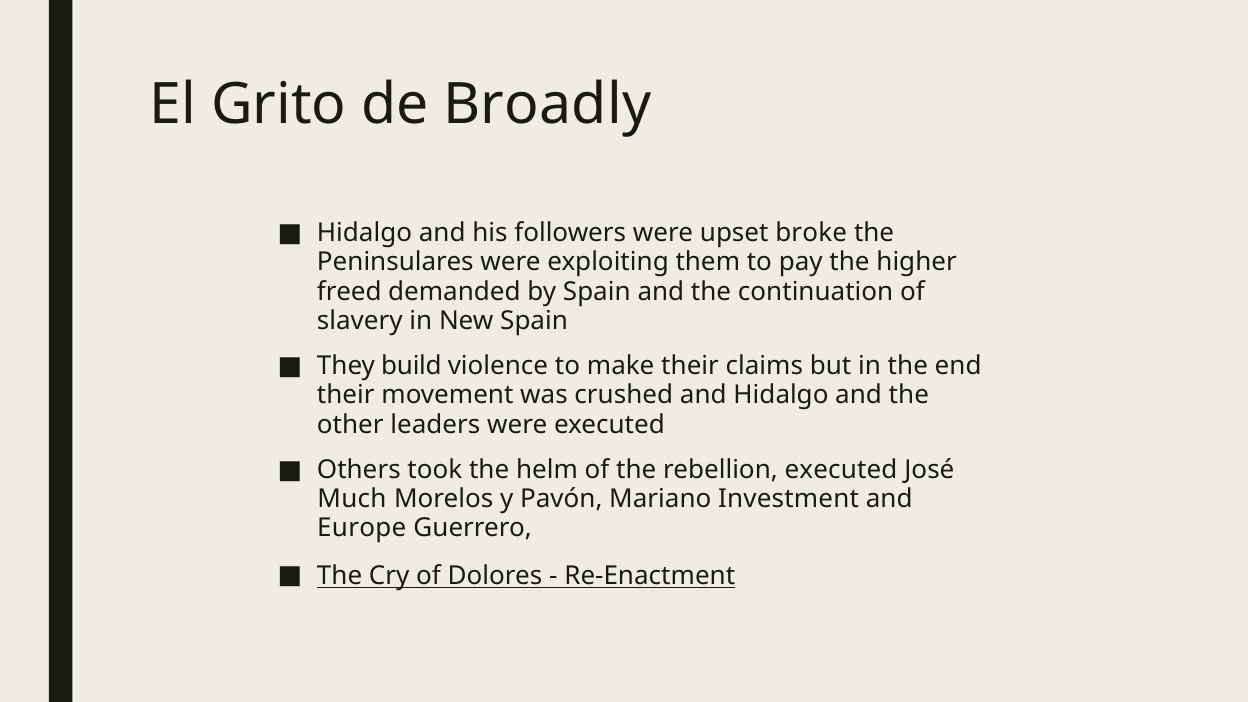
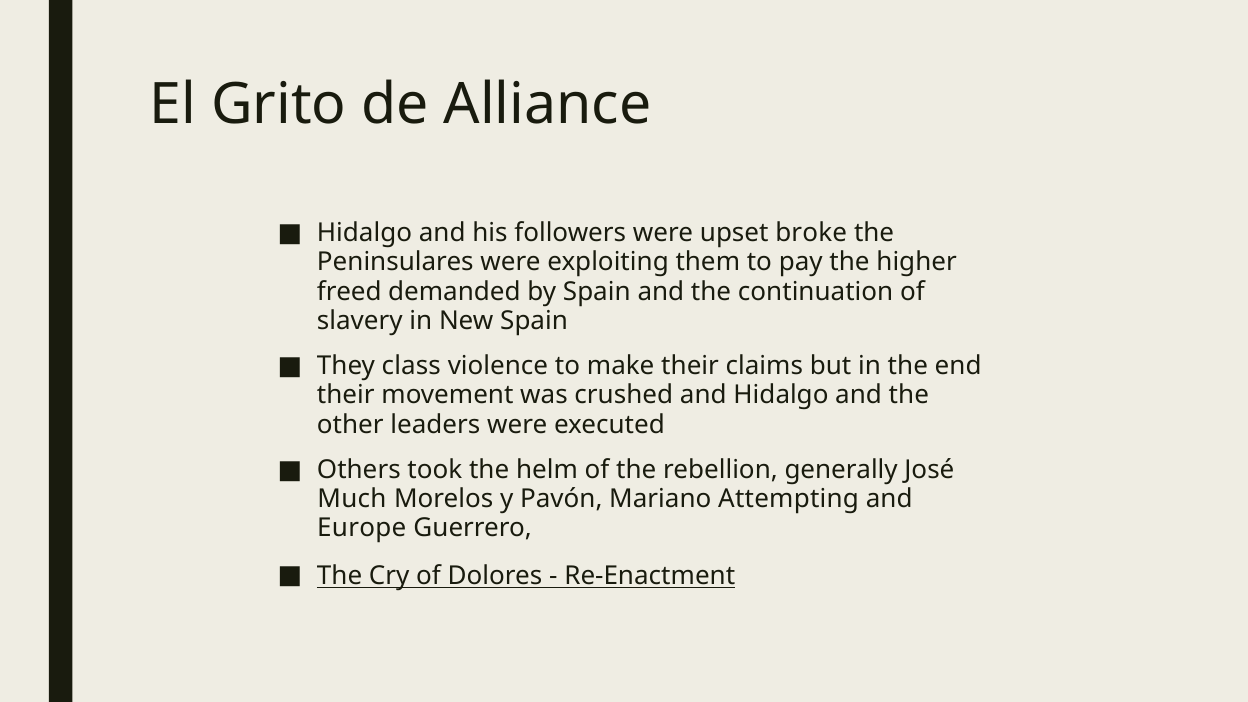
Broadly: Broadly -> Alliance
build: build -> class
rebellion executed: executed -> generally
Investment: Investment -> Attempting
